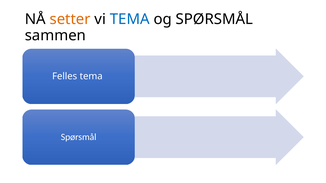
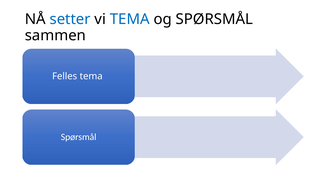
setter colour: orange -> blue
